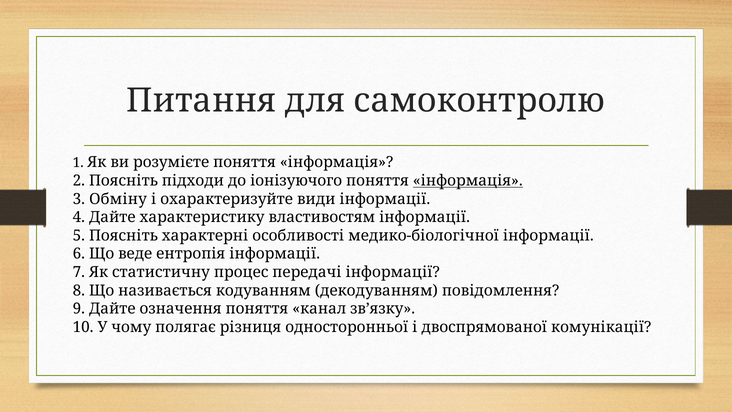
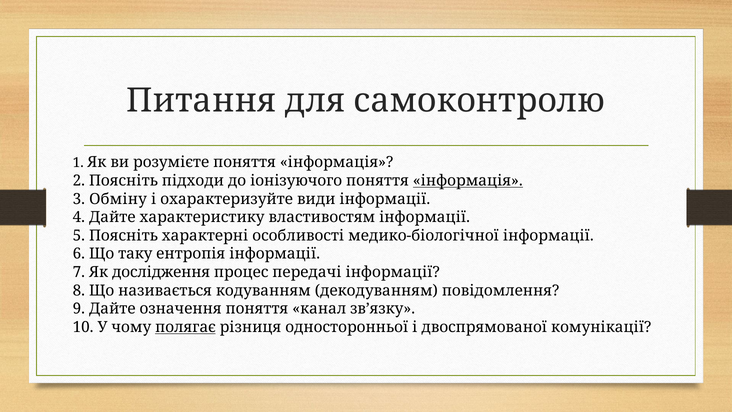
веде: веде -> таку
статистичну: статистичну -> дослідження
полягає underline: none -> present
